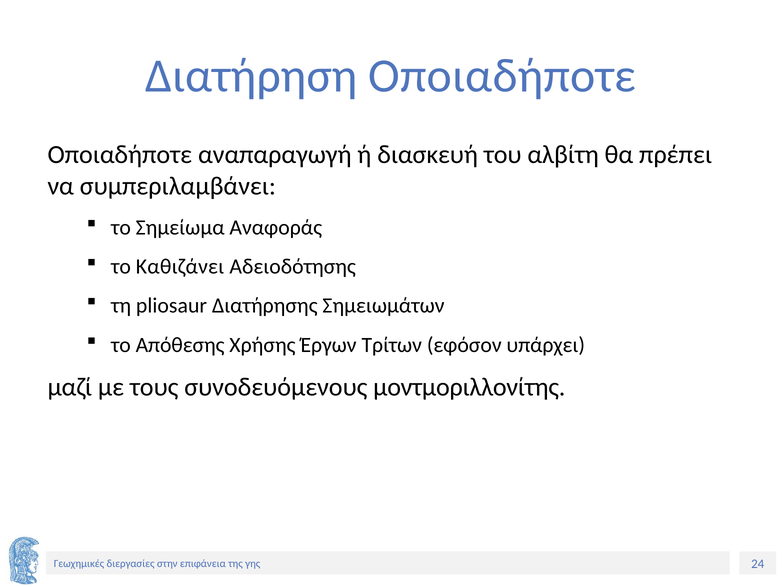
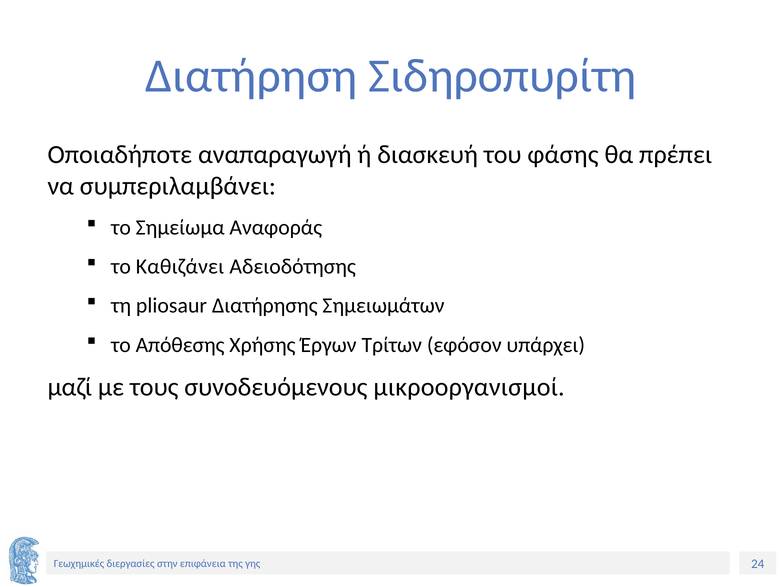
Διατήρηση Οποιαδήποτε: Οποιαδήποτε -> Σιδηροπυρίτη
αλβίτη: αλβίτη -> φάσης
μοντμοριλλονίτης: μοντμοριλλονίτης -> μικροοργανισμοί
